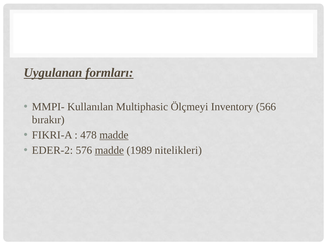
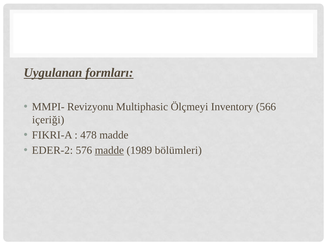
Kullanılan: Kullanılan -> Revizyonu
bırakır: bırakır -> içeriği
madde at (114, 135) underline: present -> none
nitelikleri: nitelikleri -> bölümleri
